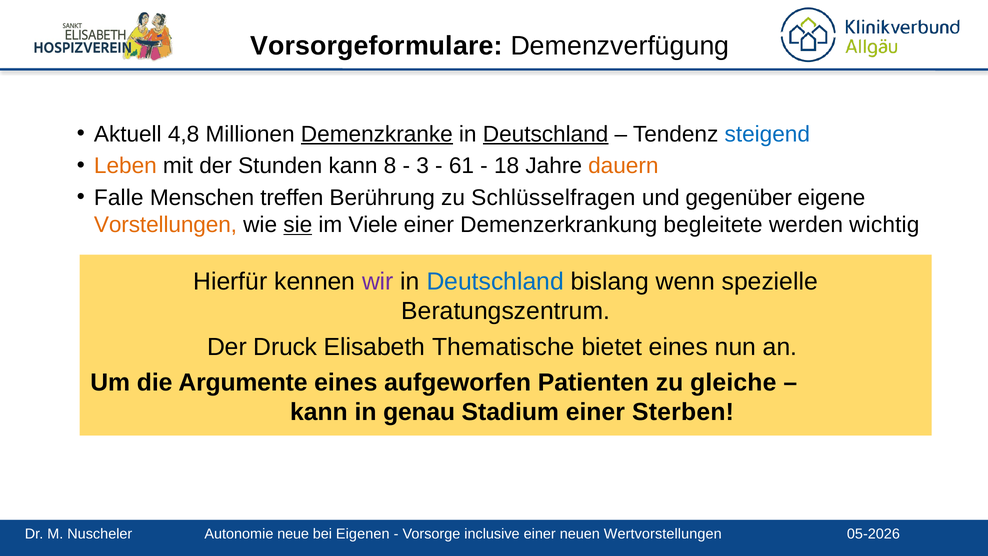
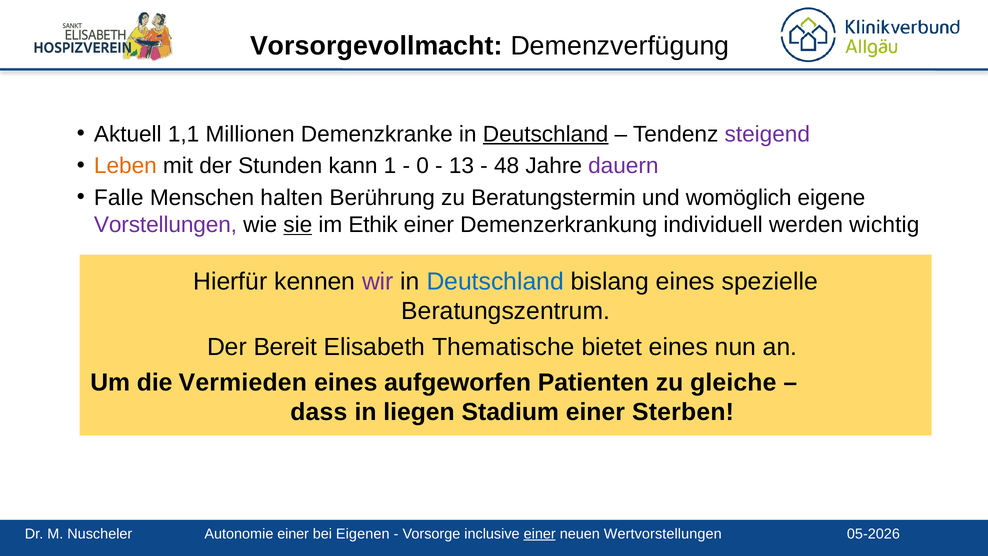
Vorsorgeformulare: Vorsorgeformulare -> Vorsorgevollmacht
4,8: 4,8 -> 1,1
Demenzkranke underline: present -> none
steigend colour: blue -> purple
8: 8 -> 1
3: 3 -> 0
61: 61 -> 13
18: 18 -> 48
dauern colour: orange -> purple
treffen: treffen -> halten
Schlüsselfragen: Schlüsselfragen -> Beratungstermin
gegenüber: gegenüber -> womöglich
Vorstellungen colour: orange -> purple
Viele: Viele -> Ethik
begleitete: begleitete -> individuell
bislang wenn: wenn -> eines
Druck: Druck -> Bereit
Argumente: Argumente -> Vermieden
kann at (319, 412): kann -> dass
genau: genau -> liegen
Autonomie neue: neue -> einer
einer at (540, 534) underline: none -> present
